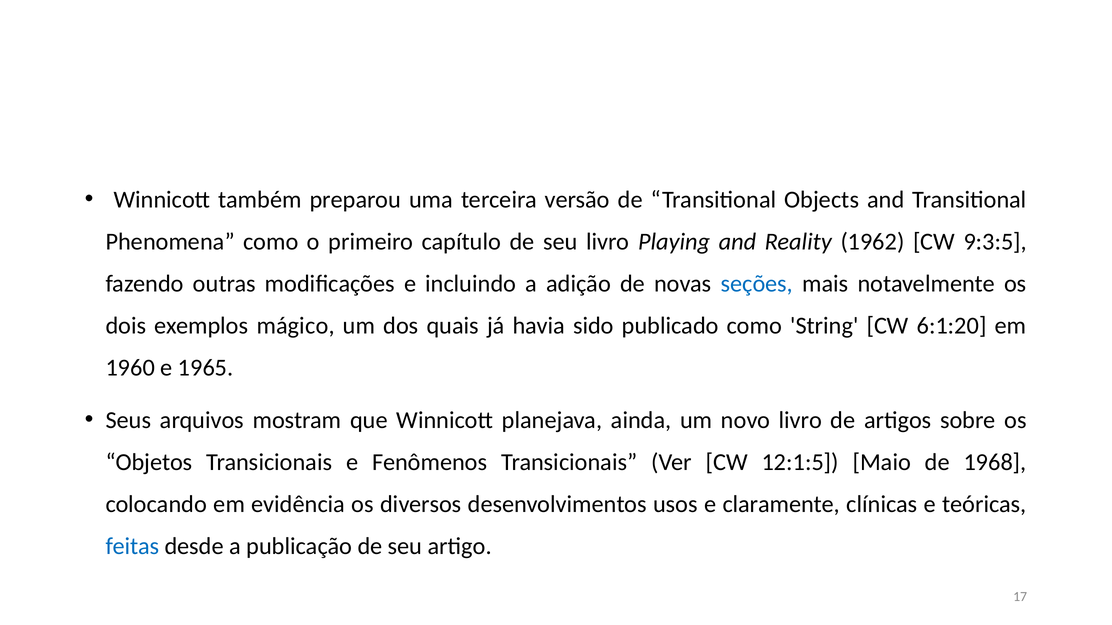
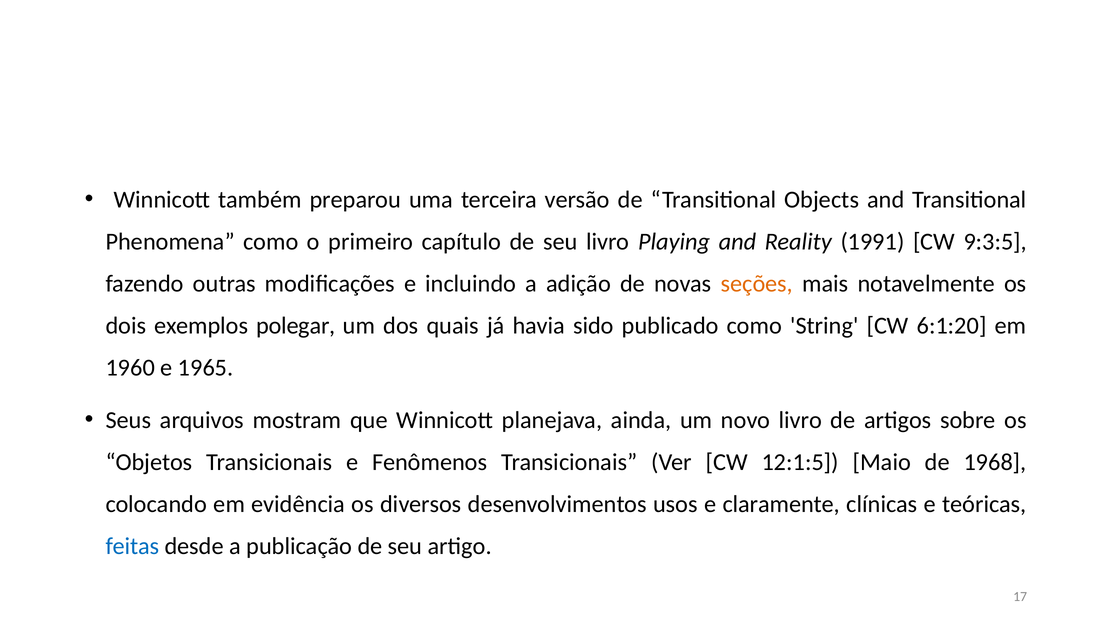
1962: 1962 -> 1991
seções colour: blue -> orange
mágico: mágico -> polegar
